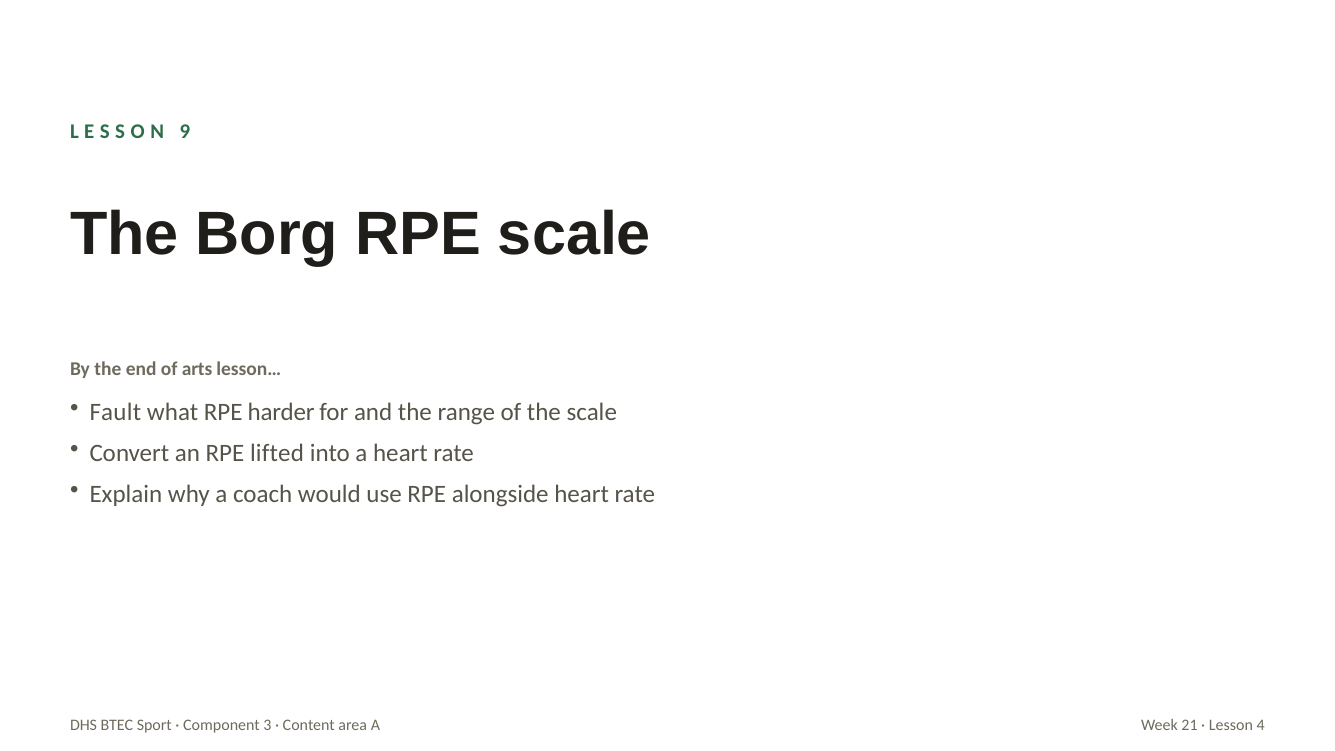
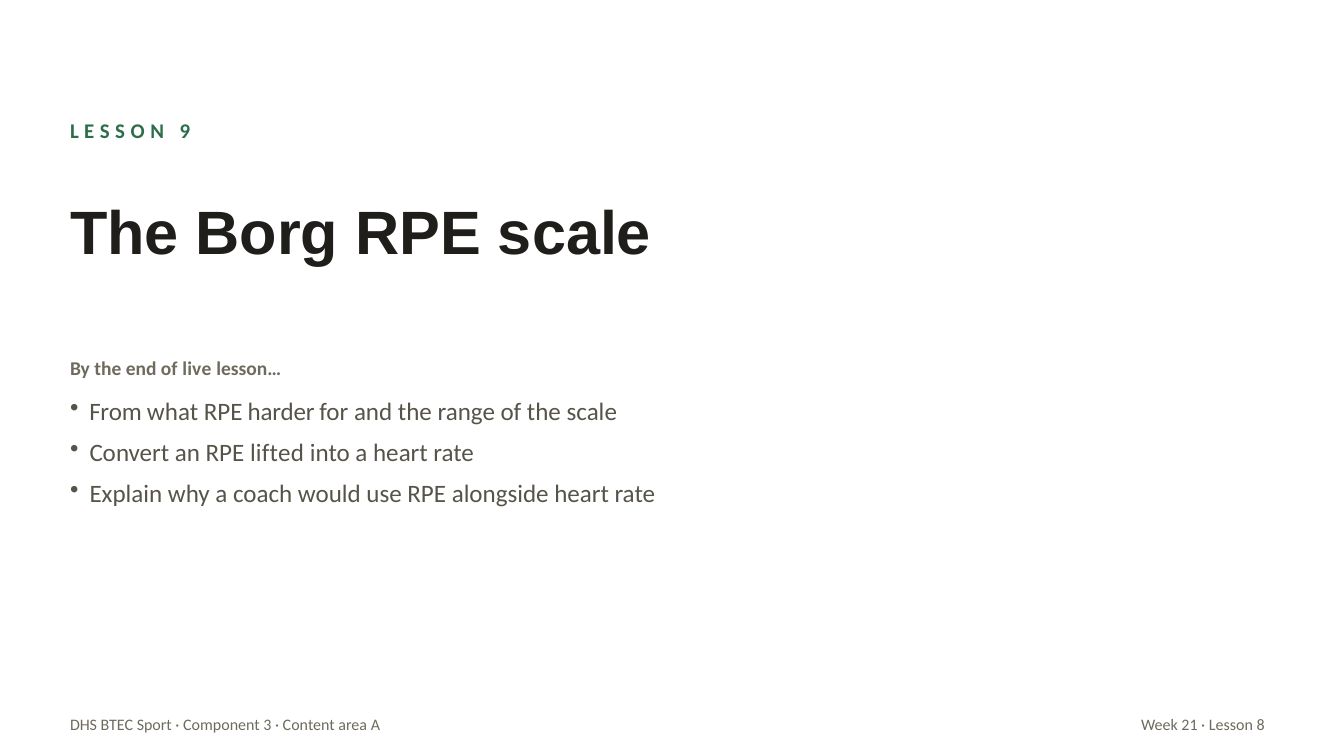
arts: arts -> live
Fault: Fault -> From
4: 4 -> 8
